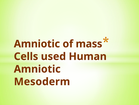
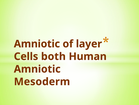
mass: mass -> layer
used: used -> both
